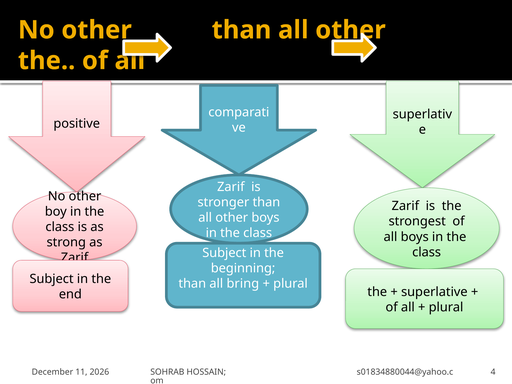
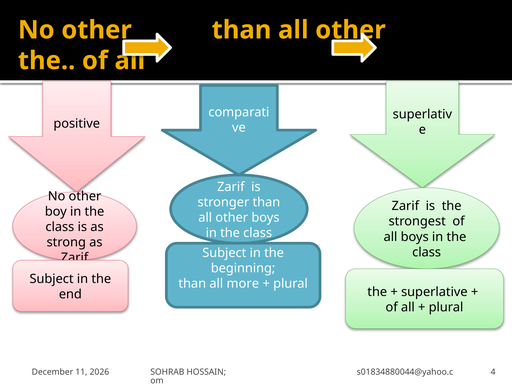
bring: bring -> more
